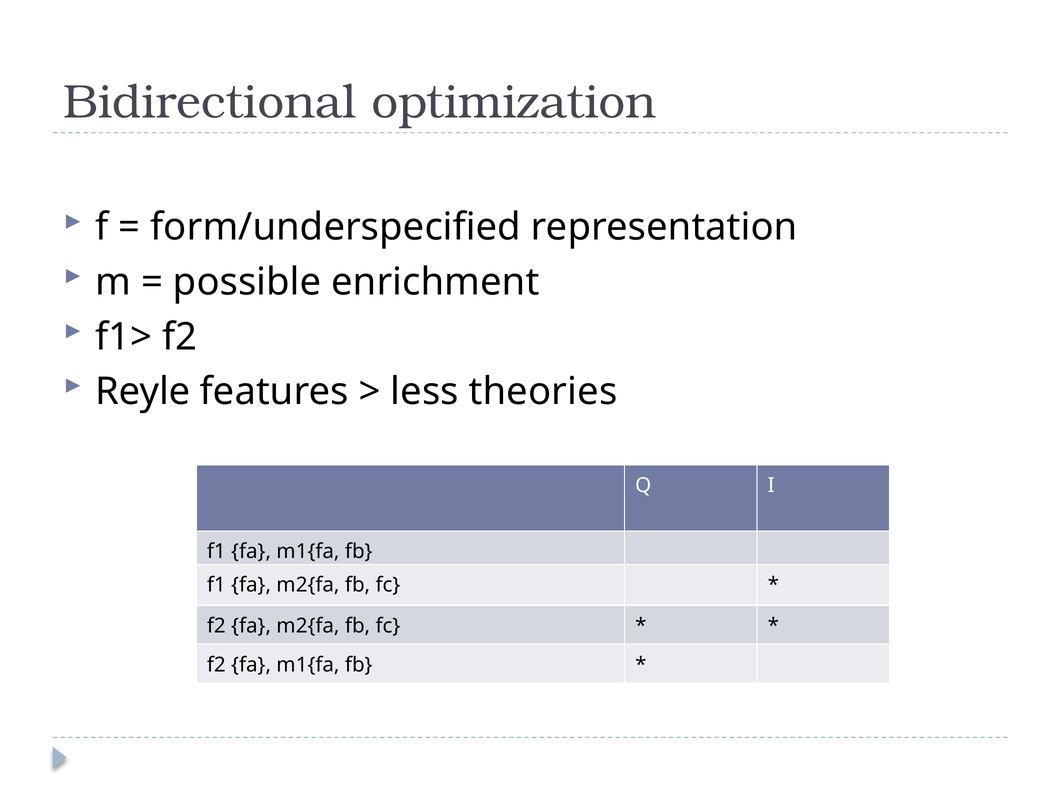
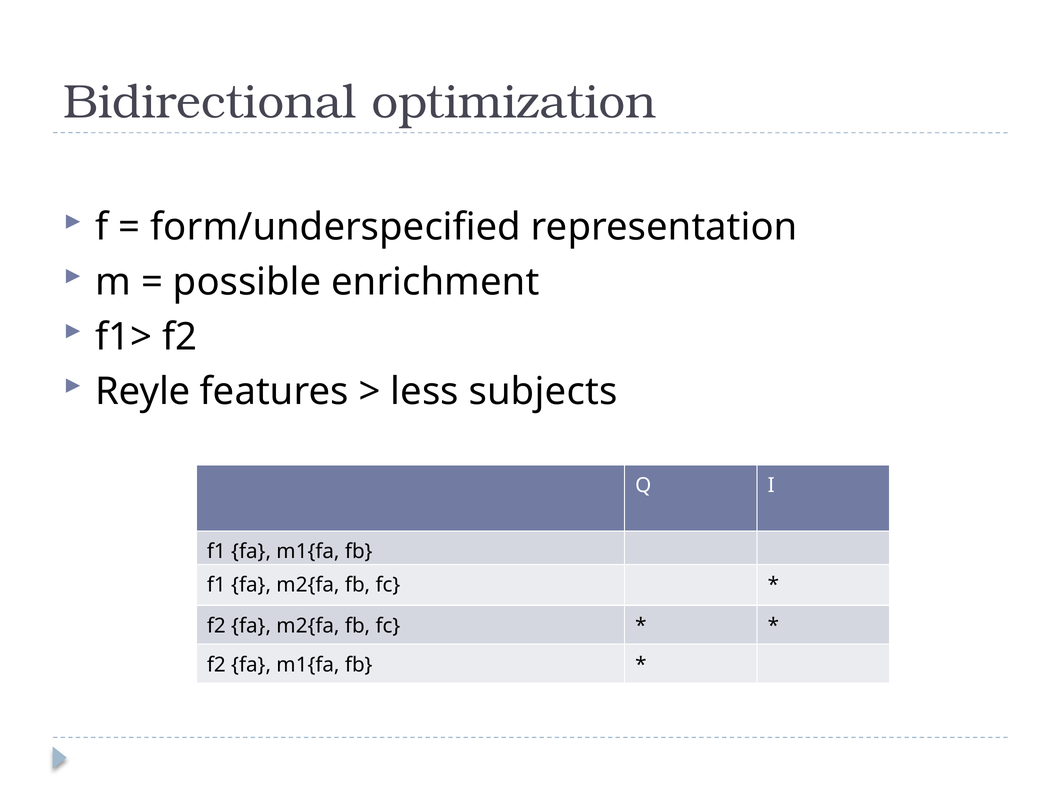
theories: theories -> subjects
